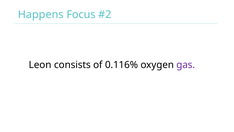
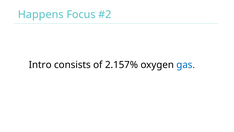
Leon: Leon -> Intro
0.116%: 0.116% -> 2.157%
gas colour: purple -> blue
